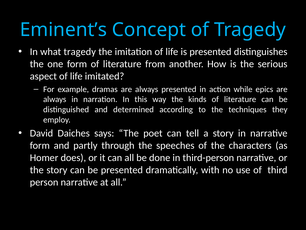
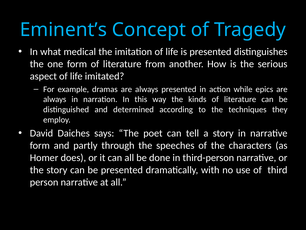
what tragedy: tragedy -> medical
